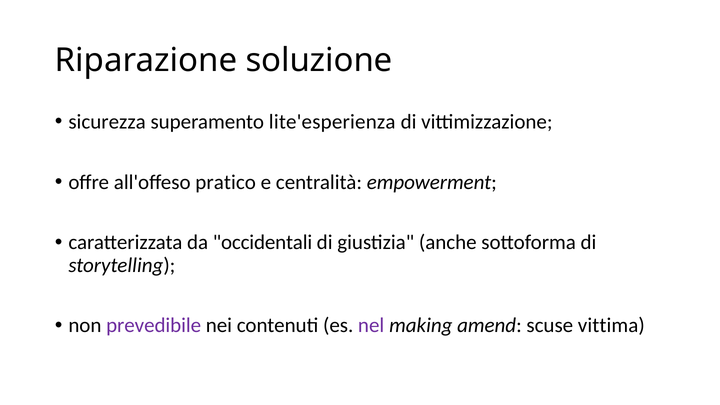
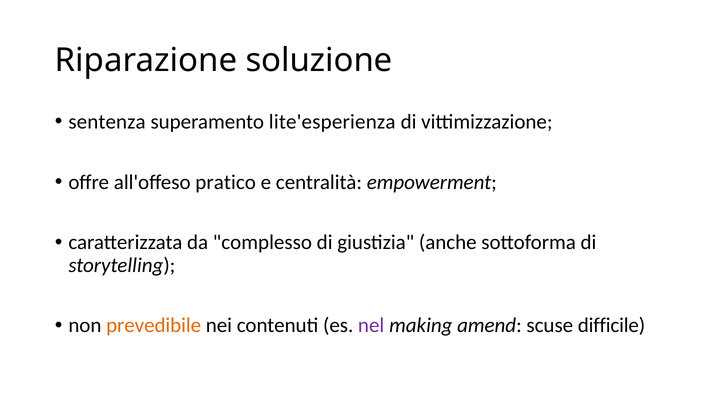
sicurezza: sicurezza -> sentenza
occidentali: occidentali -> complesso
prevedibile colour: purple -> orange
vittima: vittima -> difficile
